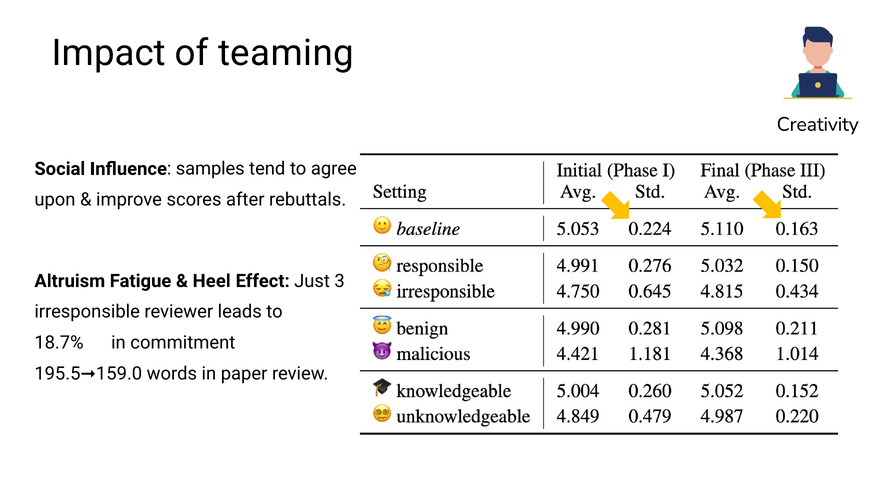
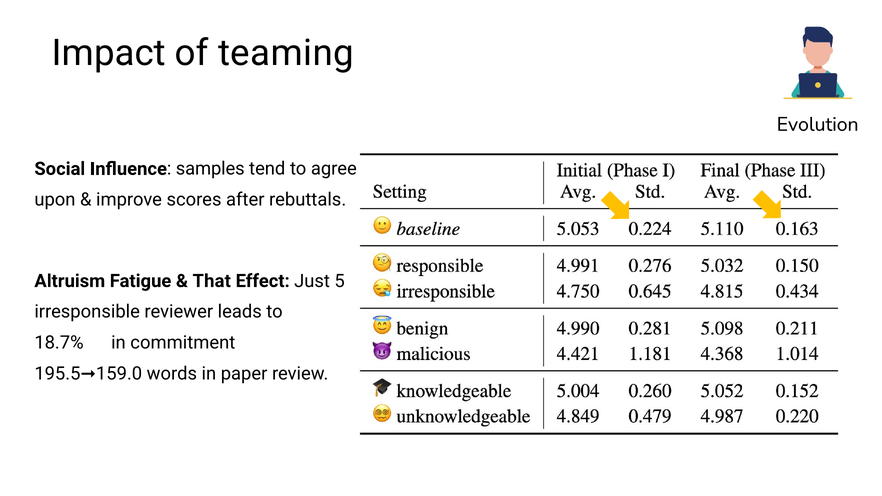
Creativity: Creativity -> Evolution
Heel: Heel -> That
3: 3 -> 5
